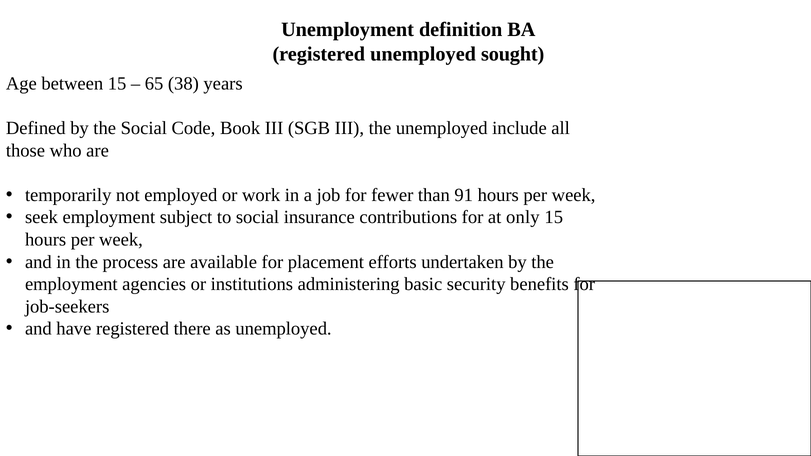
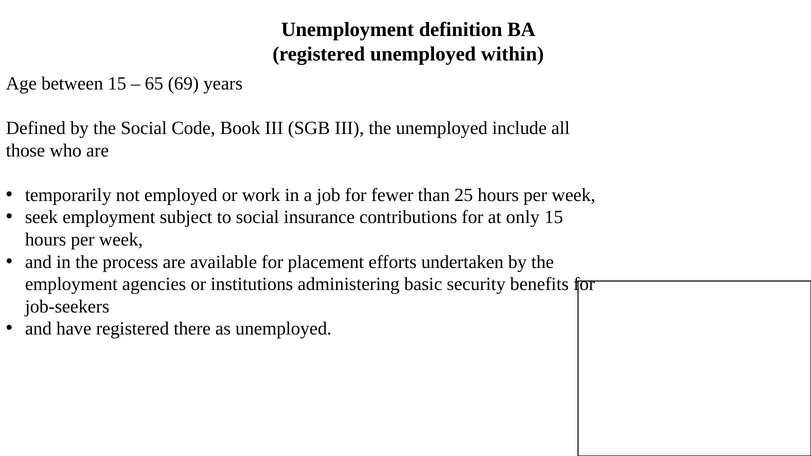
sought: sought -> within
38: 38 -> 69
91: 91 -> 25
